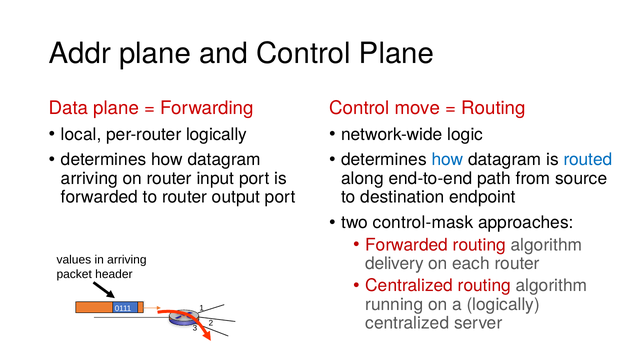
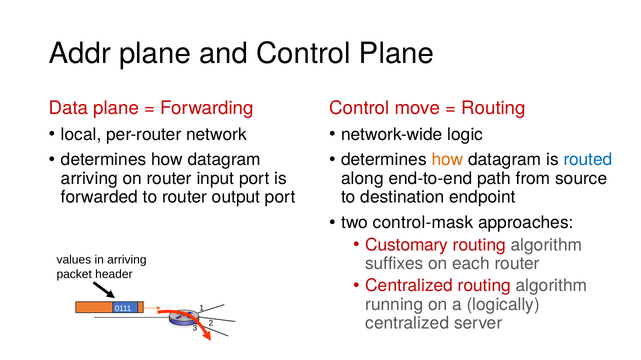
per-router logically: logically -> network
how at (447, 160) colour: blue -> orange
Forwarded at (407, 245): Forwarded -> Customary
delivery: delivery -> suffixes
